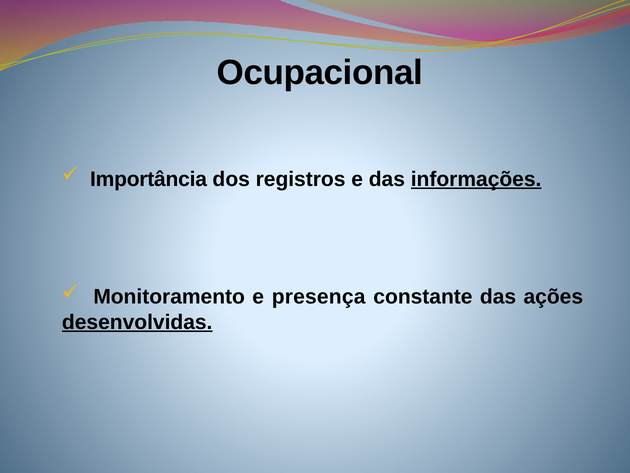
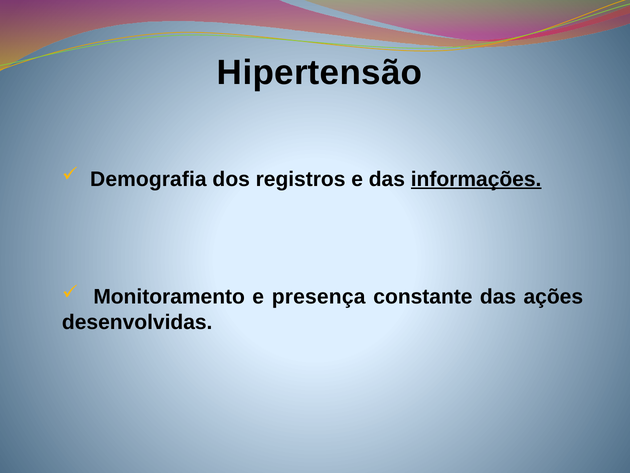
Ocupacional: Ocupacional -> Hipertensão
Importância: Importância -> Demografia
desenvolvidas underline: present -> none
